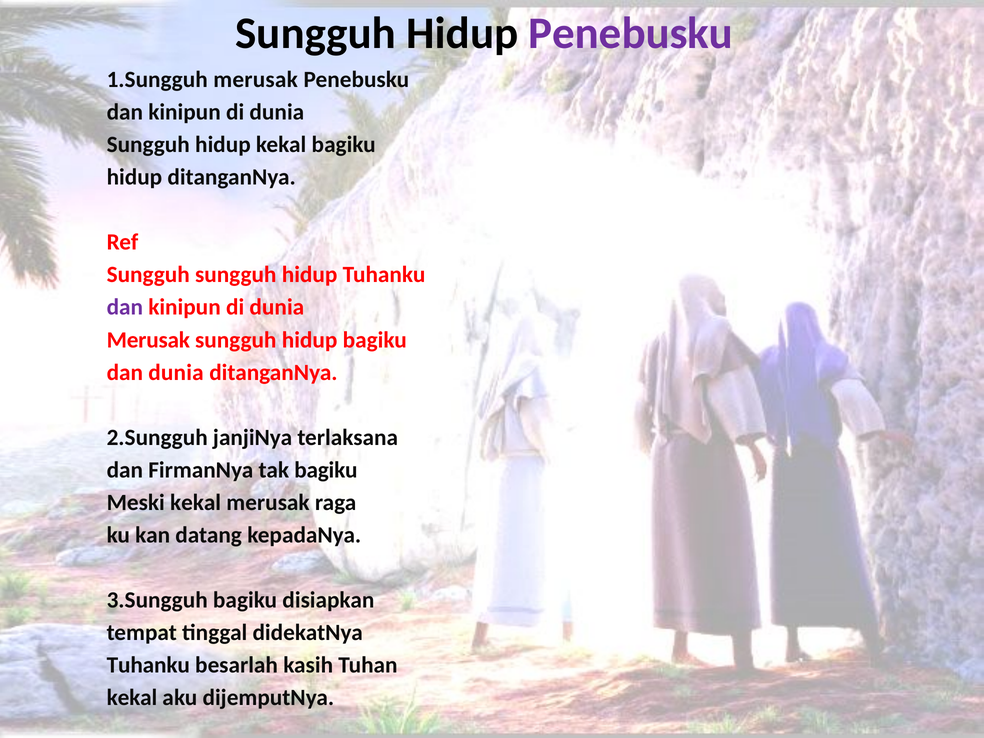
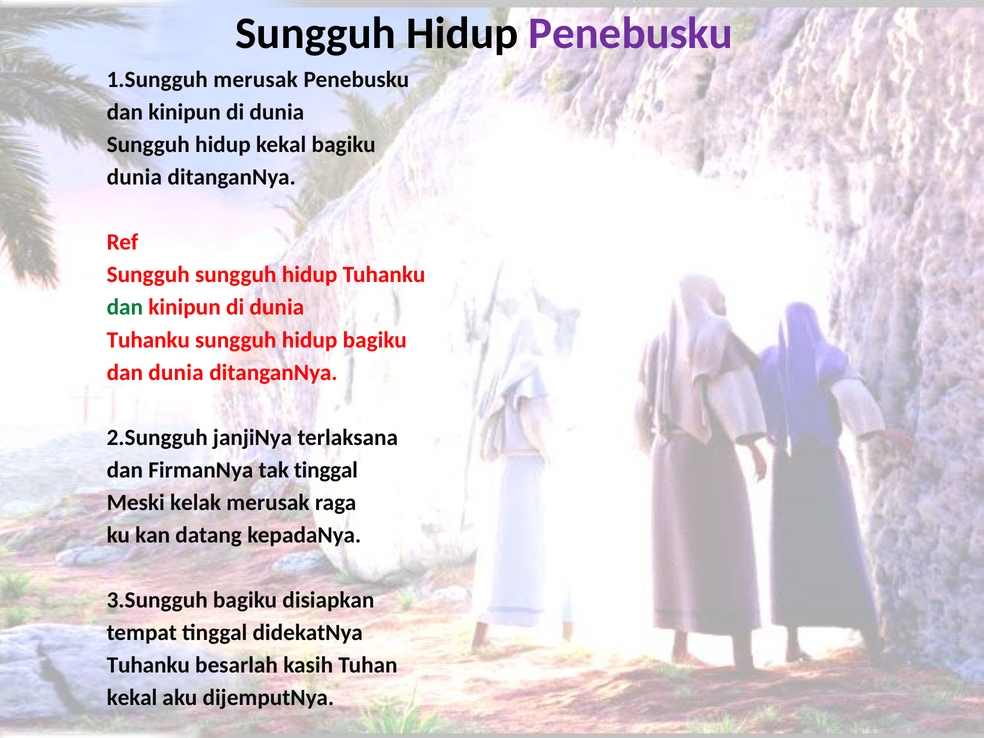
hidup at (134, 177): hidup -> dunia
dan at (125, 307) colour: purple -> green
Merusak at (148, 340): Merusak -> Tuhanku
tak bagiku: bagiku -> tinggal
Meski kekal: kekal -> kelak
